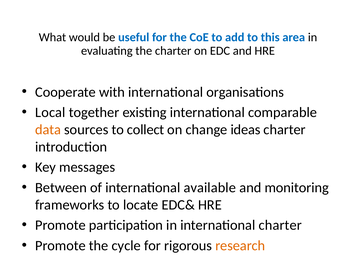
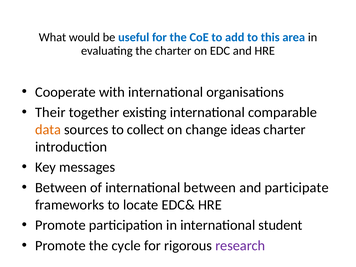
Local: Local -> Their
international available: available -> between
monitoring: monitoring -> participate
international charter: charter -> student
research colour: orange -> purple
